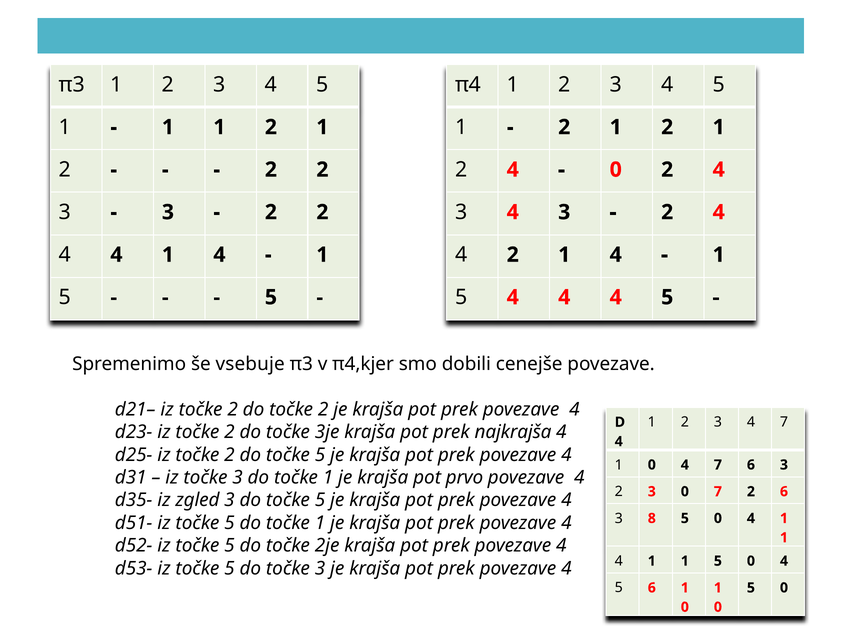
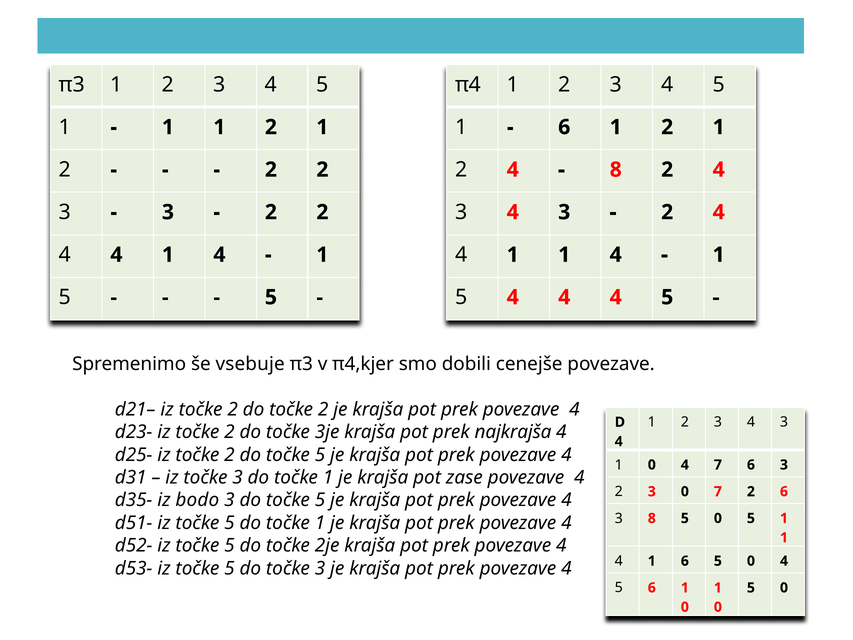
2 at (564, 127): 2 -> 6
0 at (616, 170): 0 -> 8
2 at (513, 255): 2 -> 1
2 3 4 7: 7 -> 3
prvo: prvo -> zase
zgled: zgled -> bodo
8 5 0 4: 4 -> 5
1 at (685, 561): 1 -> 6
